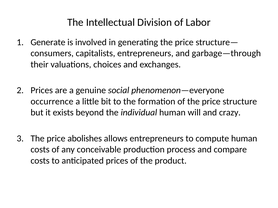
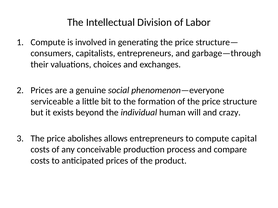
Generate at (48, 42): Generate -> Compute
occurrence: occurrence -> serviceable
compute human: human -> capital
